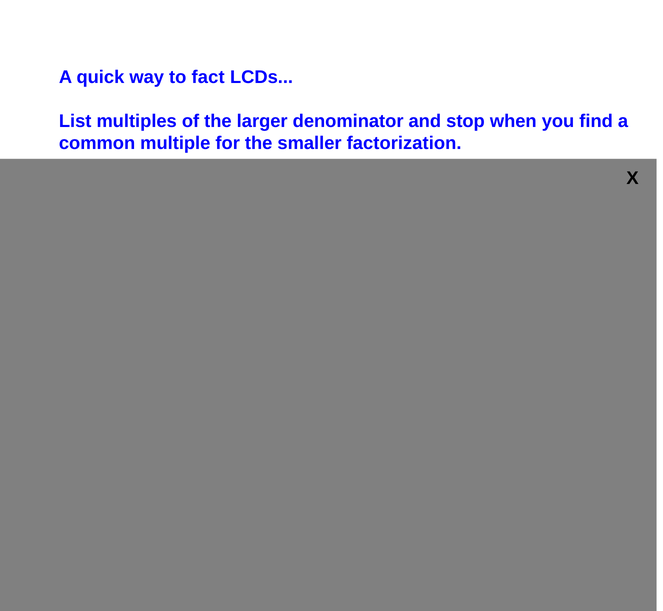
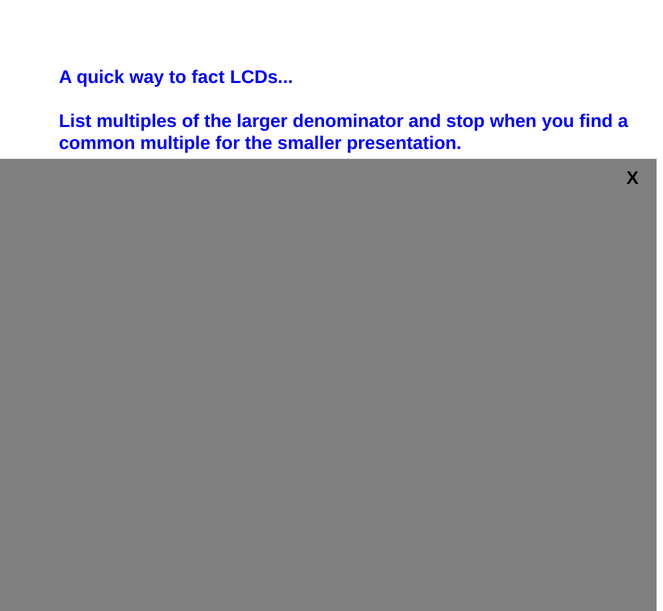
factorization: factorization -> presentation
